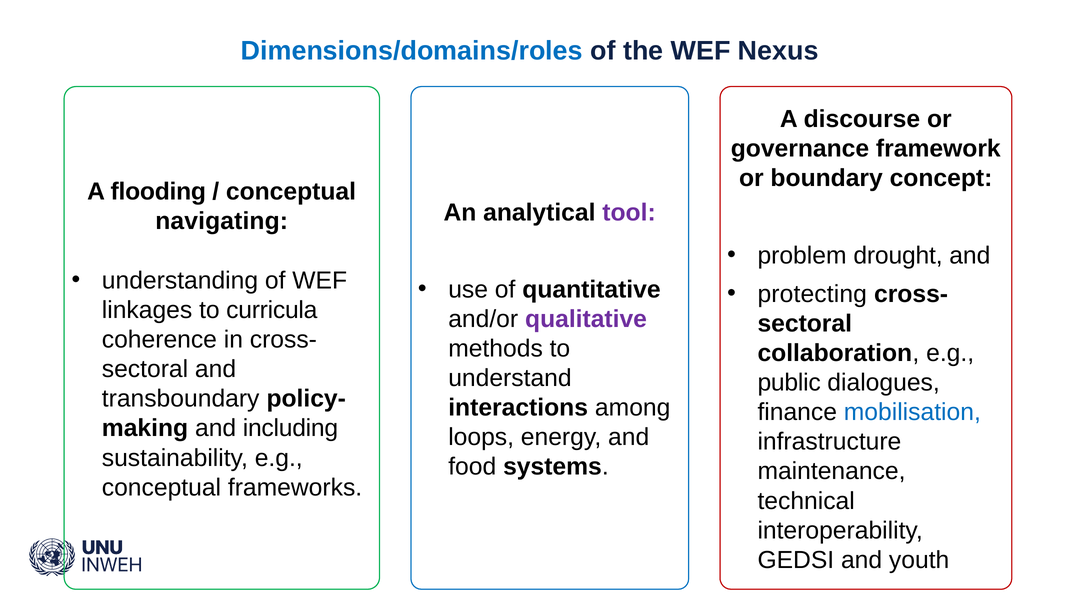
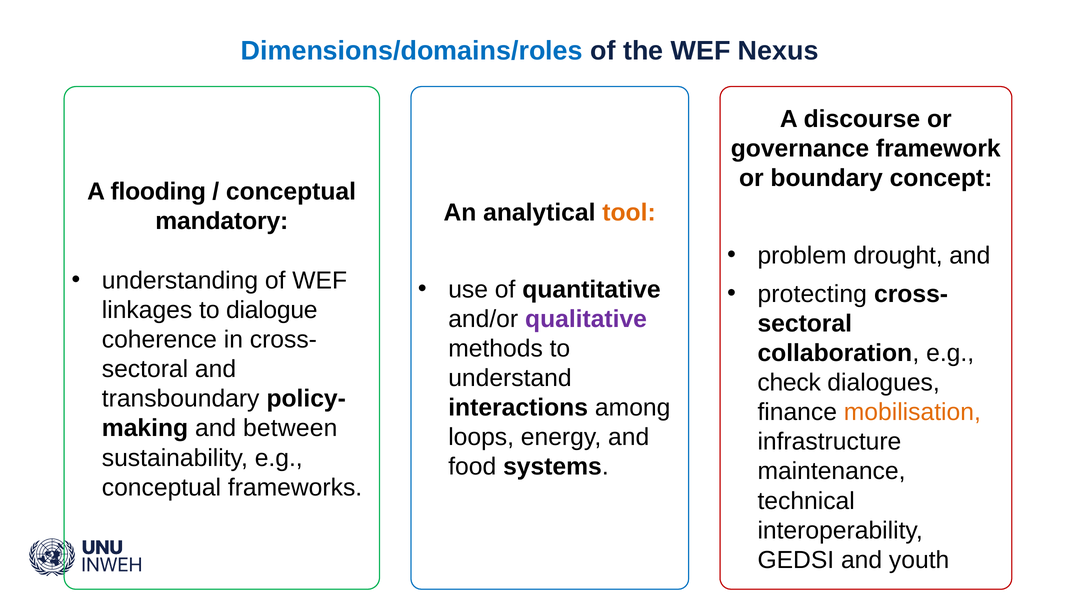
tool colour: purple -> orange
navigating: navigating -> mandatory
curricula: curricula -> dialogue
public: public -> check
mobilisation colour: blue -> orange
including: including -> between
